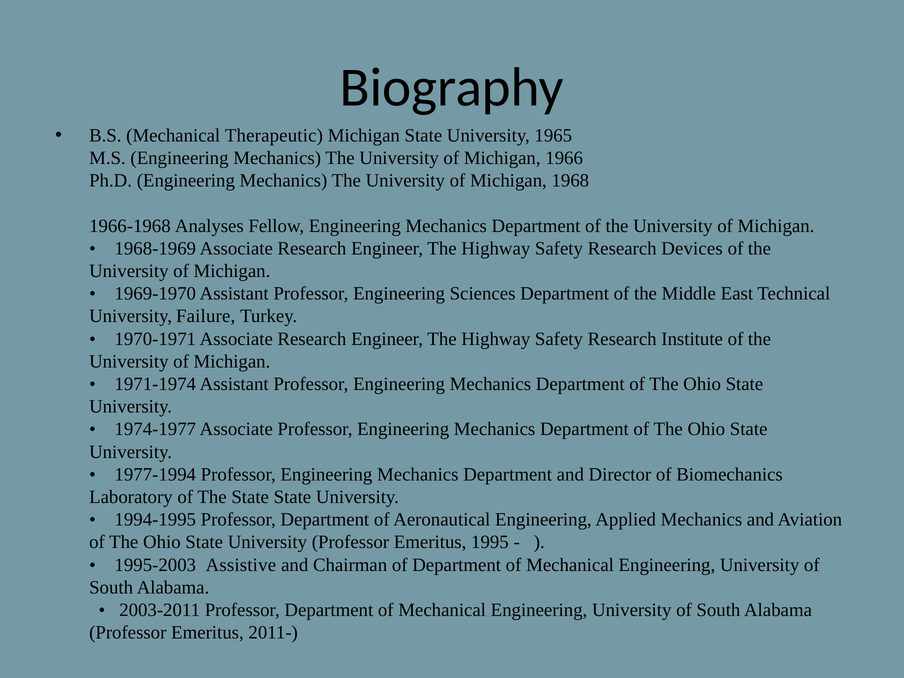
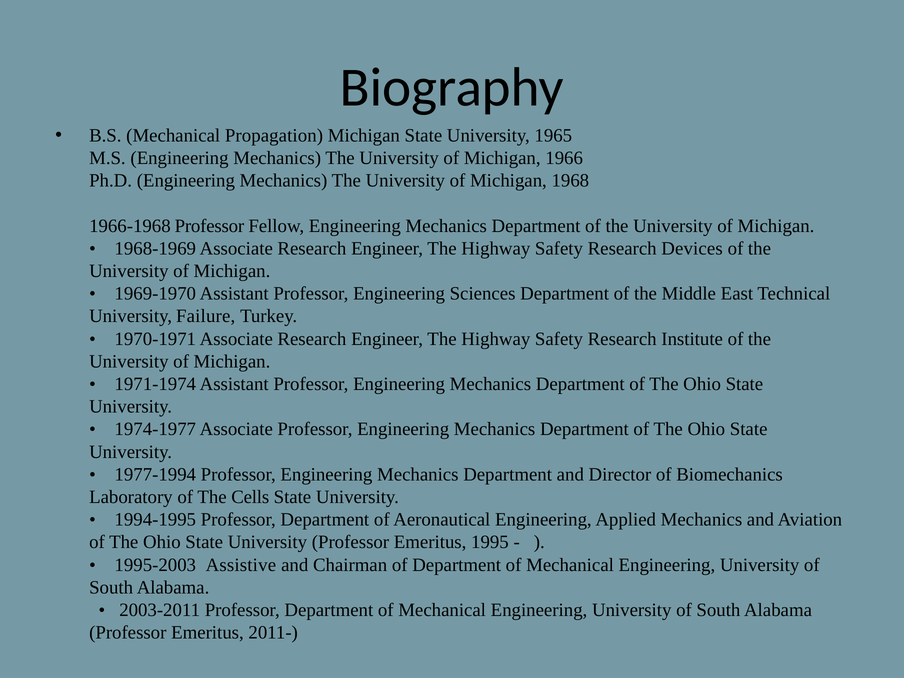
Therapeutic: Therapeutic -> Propagation
1966-1968 Analyses: Analyses -> Professor
The State: State -> Cells
